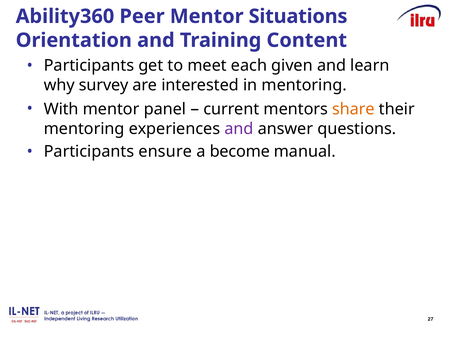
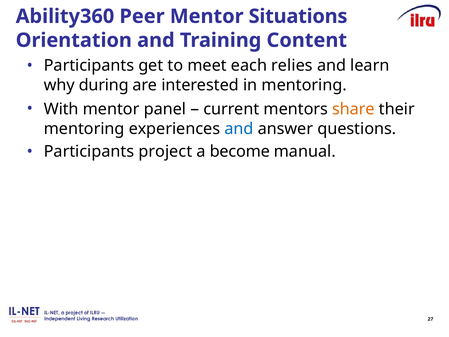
given: given -> relies
survey: survey -> during
and at (239, 129) colour: purple -> blue
ensure: ensure -> project
